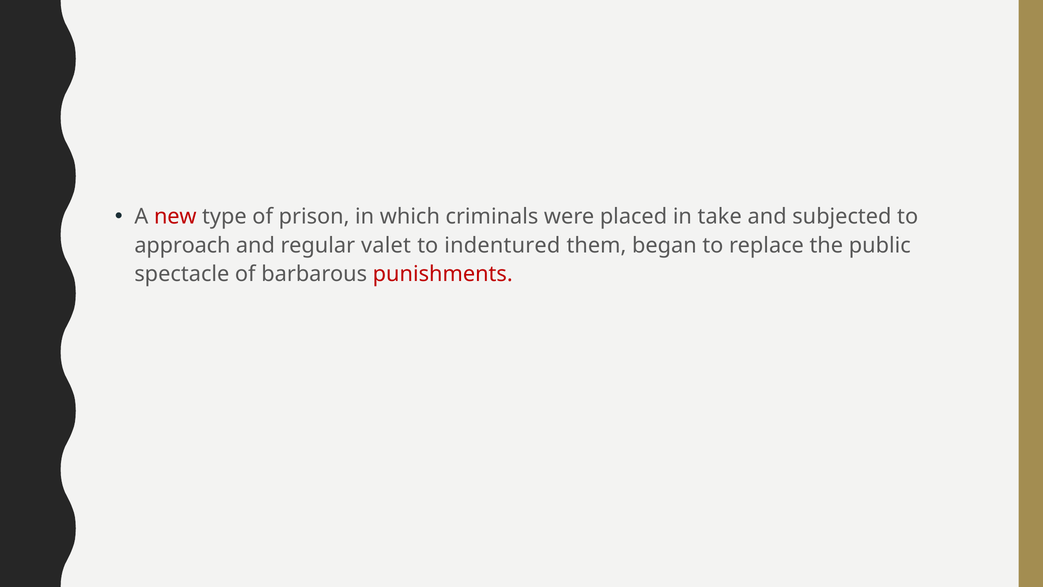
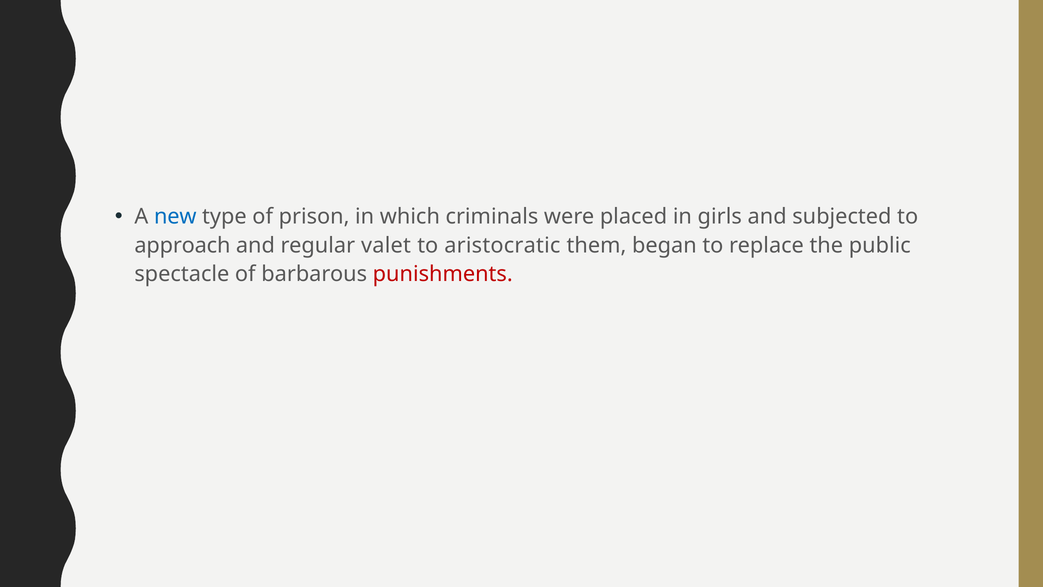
new colour: red -> blue
take: take -> girls
indentured: indentured -> aristocratic
